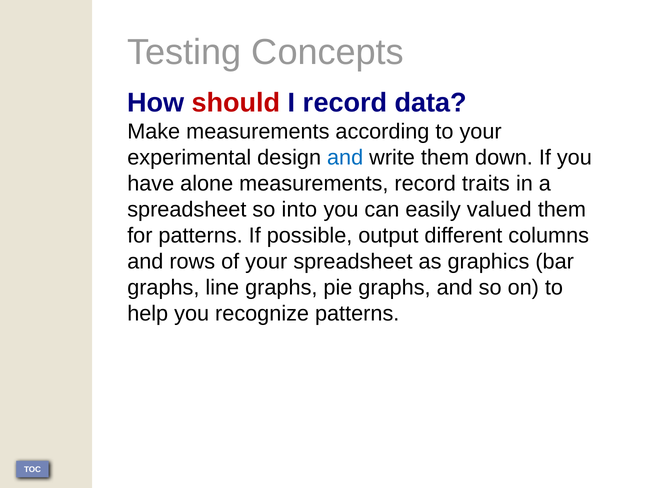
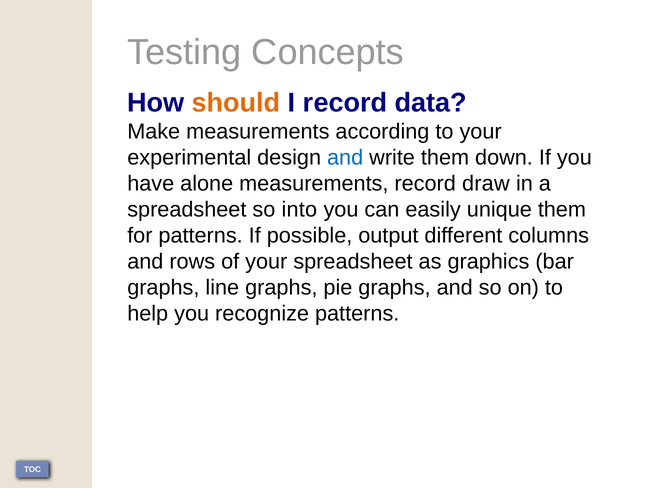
should colour: red -> orange
traits: traits -> draw
valued: valued -> unique
